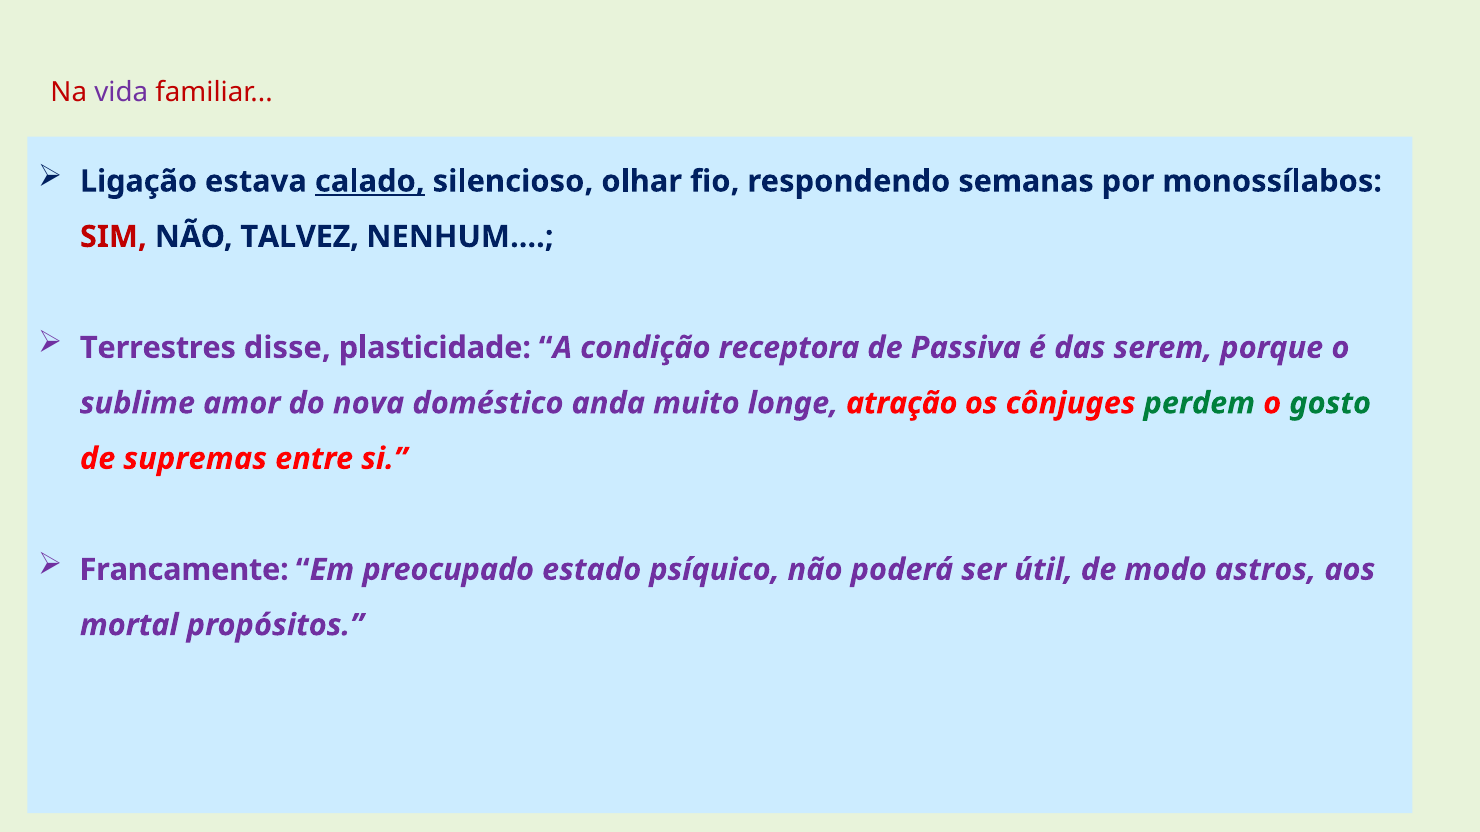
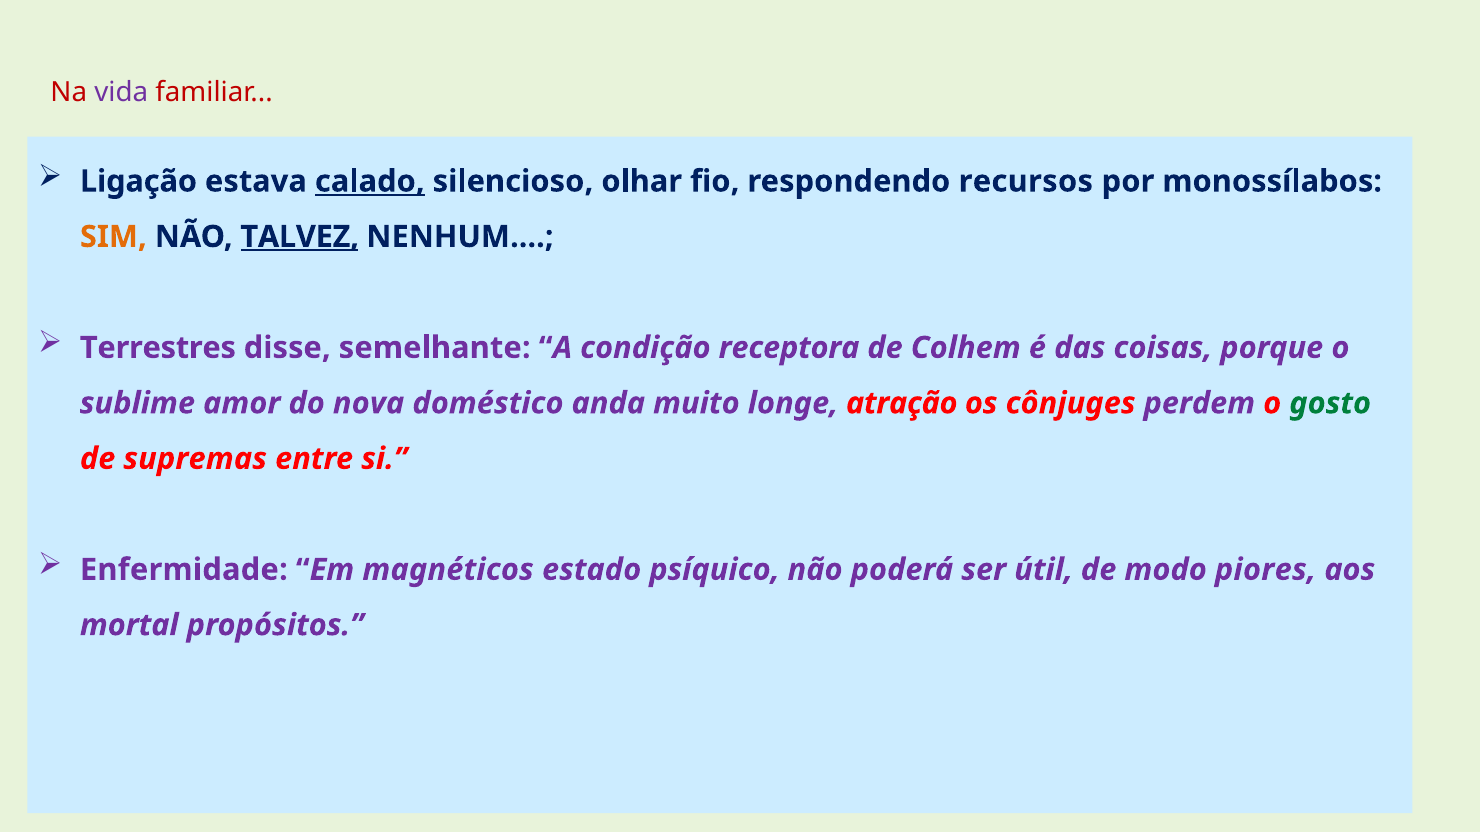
semanas: semanas -> recursos
SIM colour: red -> orange
TALVEZ underline: none -> present
plasticidade: plasticidade -> semelhante
Passiva: Passiva -> Colhem
serem: serem -> coisas
perdem colour: green -> purple
Francamente: Francamente -> Enfermidade
preocupado: preocupado -> magnéticos
astros: astros -> piores
